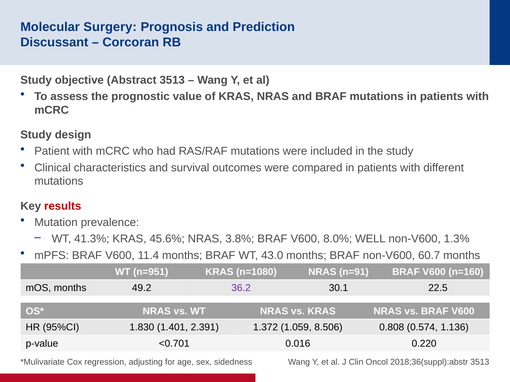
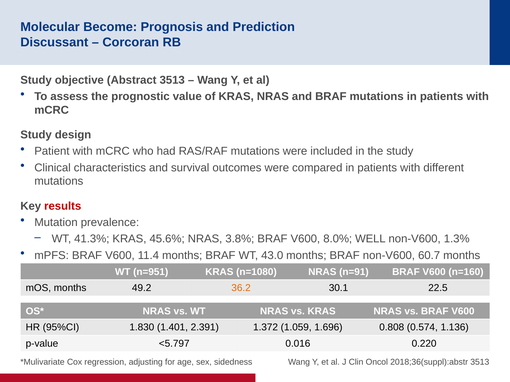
Surgery: Surgery -> Become
36.2 colour: purple -> orange
8.506: 8.506 -> 1.696
<0.701: <0.701 -> <5.797
